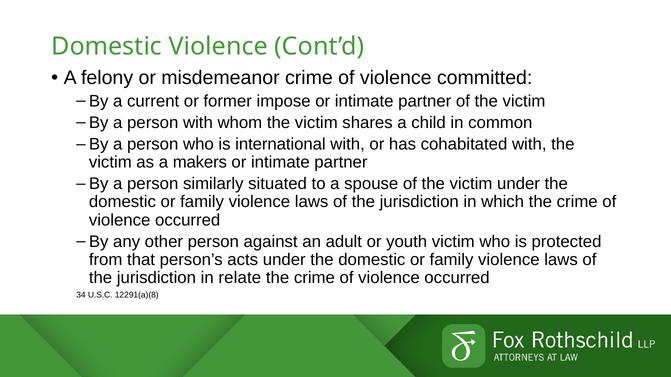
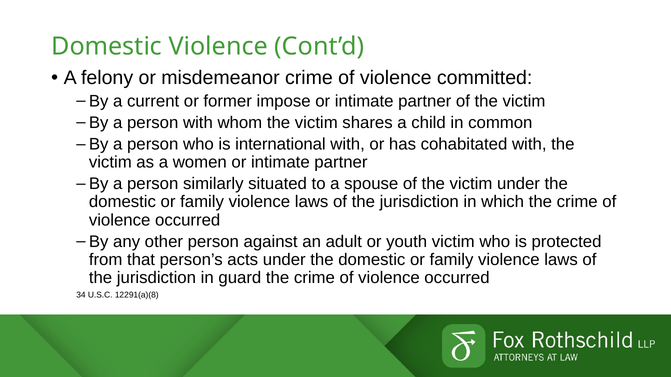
makers: makers -> women
relate: relate -> guard
